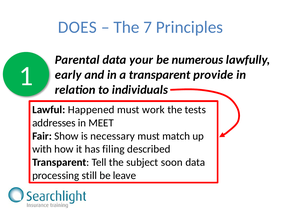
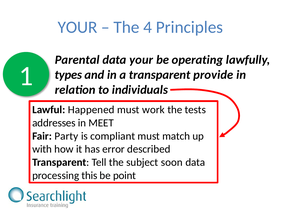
DOES at (77, 27): DOES -> YOUR
7: 7 -> 4
numerous: numerous -> operating
early: early -> types
Show: Show -> Party
necessary: necessary -> compliant
filing: filing -> error
still: still -> this
leave: leave -> point
